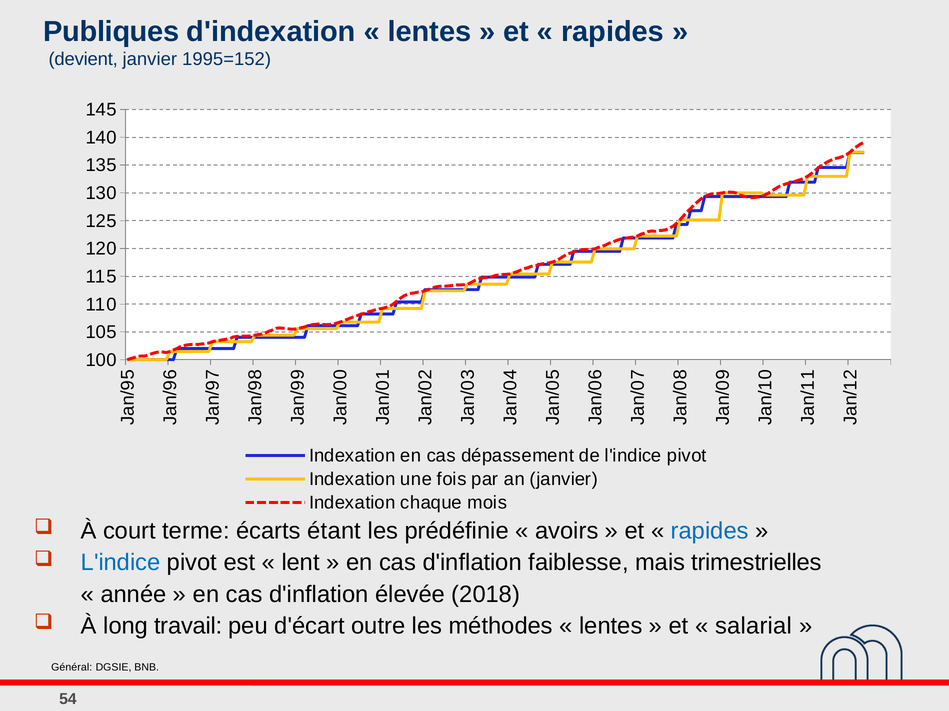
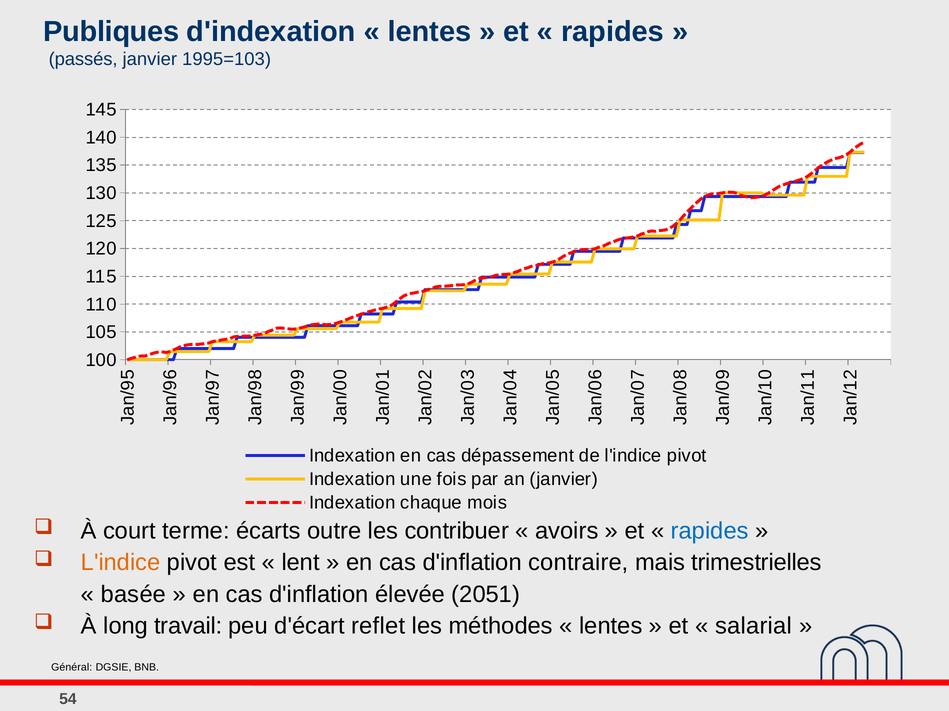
devient: devient -> passés
1995=152: 1995=152 -> 1995=103
étant: étant -> outre
prédéfinie: prédéfinie -> contribuer
L'indice at (121, 563) colour: blue -> orange
faiblesse: faiblesse -> contraire
année: année -> basée
2018: 2018 -> 2051
outre: outre -> reflet
